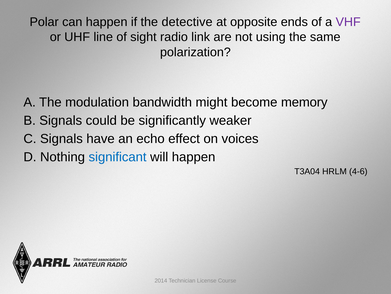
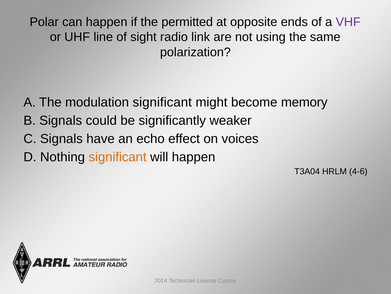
detective: detective -> permitted
modulation bandwidth: bandwidth -> significant
significant at (118, 157) colour: blue -> orange
